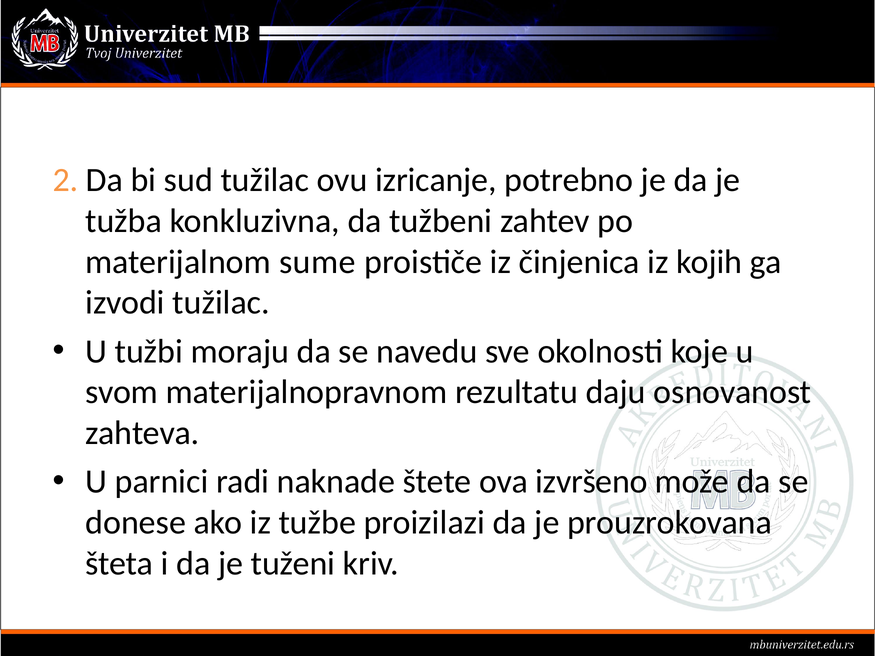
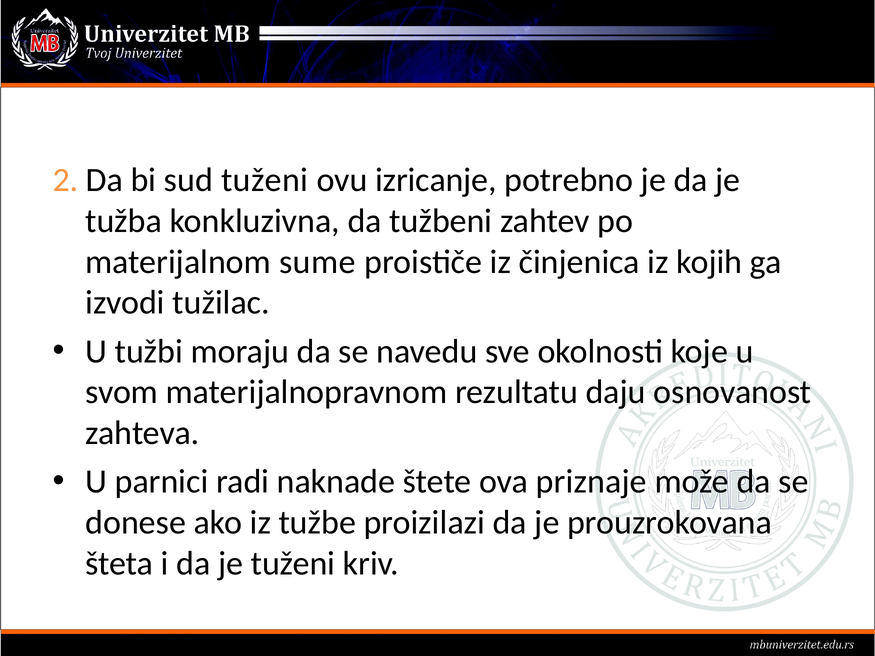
sud tužilac: tužilac -> tuženi
izvršeno: izvršeno -> priznaje
